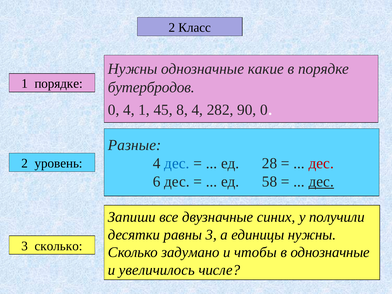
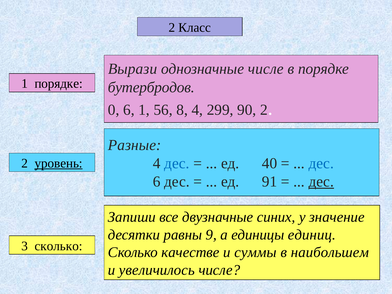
Нужны at (133, 69): Нужны -> Вырази
однозначные какие: какие -> числе
0 4: 4 -> 6
45: 45 -> 56
282: 282 -> 299
90 0: 0 -> 2
28: 28 -> 40
дес at (321, 163) colour: red -> blue
уровень underline: none -> present
58: 58 -> 91
получили: получили -> значение
равны 3: 3 -> 9
единицы нужны: нужны -> единиц
задумано: задумано -> качестве
чтобы: чтобы -> суммы
в однозначные: однозначные -> наибольшем
